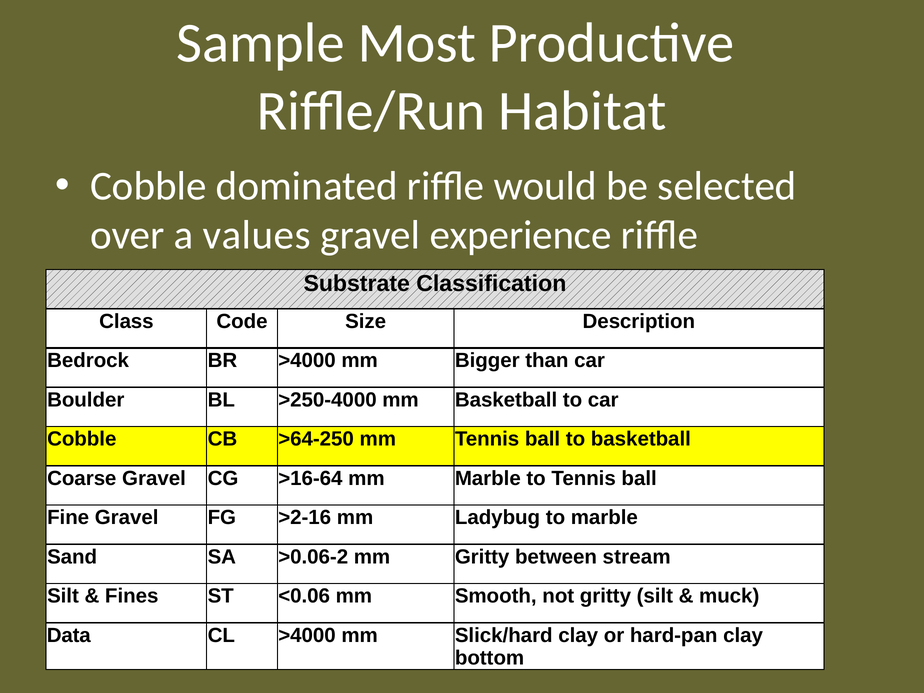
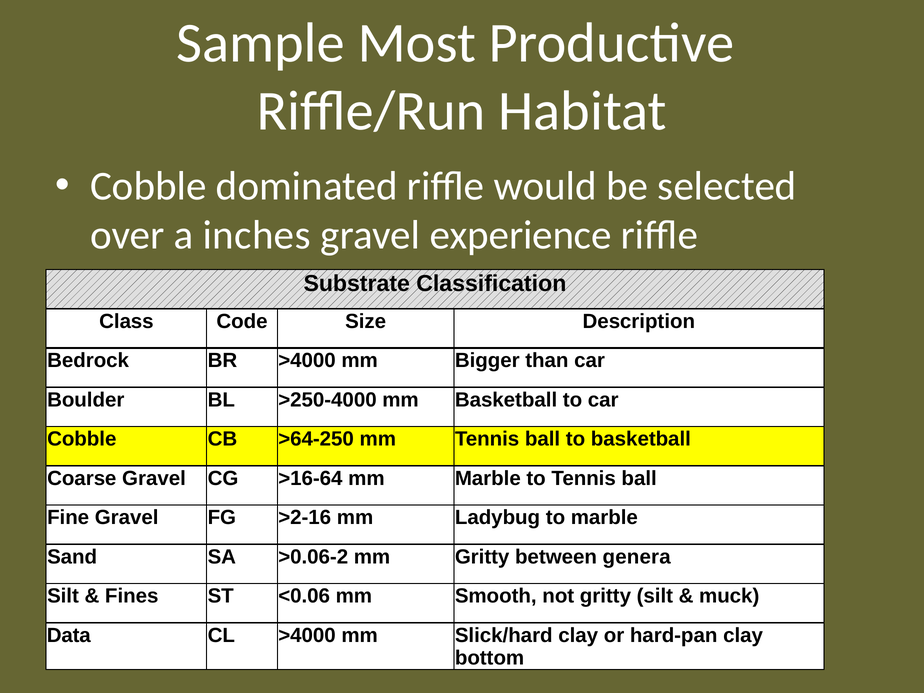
values: values -> inches
stream: stream -> genera
